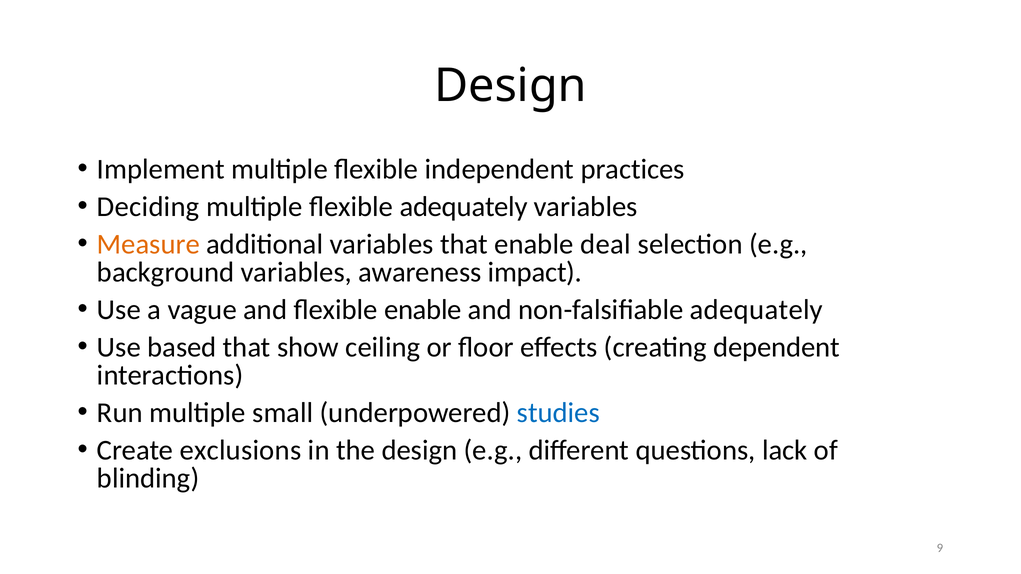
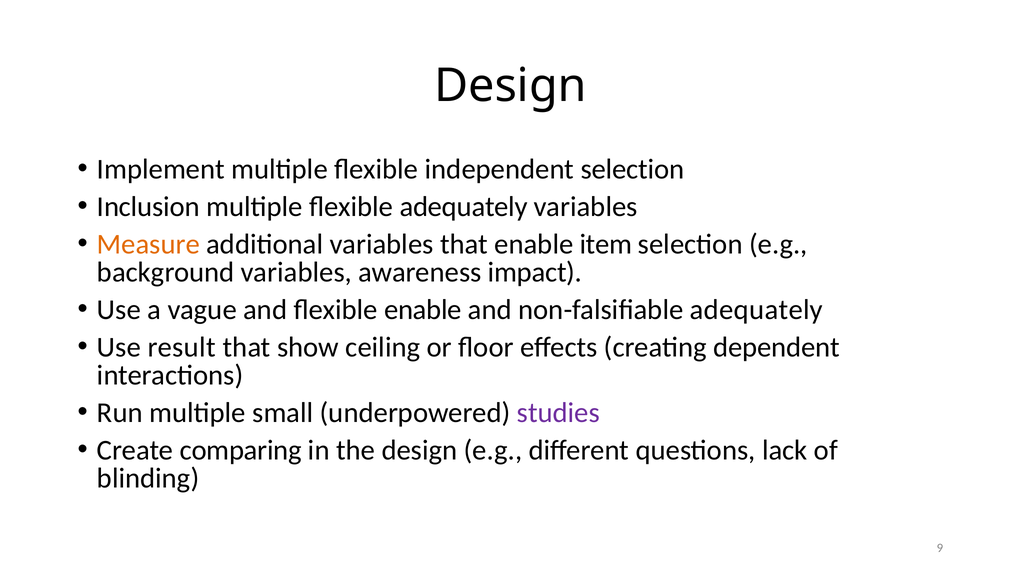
independent practices: practices -> selection
Deciding: Deciding -> Inclusion
deal: deal -> item
based: based -> result
studies colour: blue -> purple
exclusions: exclusions -> comparing
